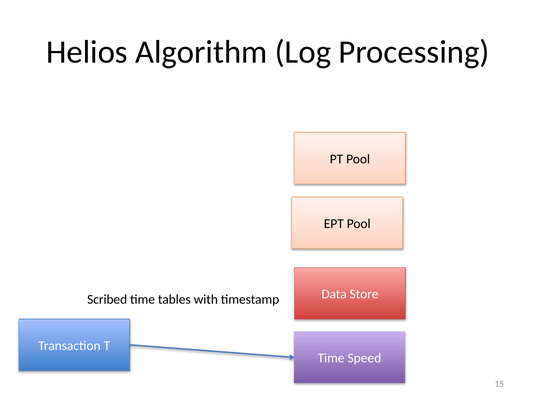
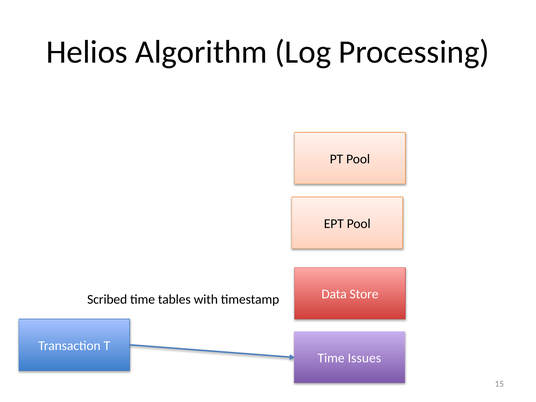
Speed: Speed -> Issues
